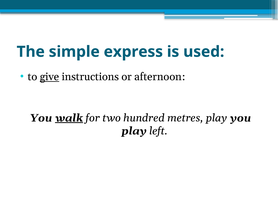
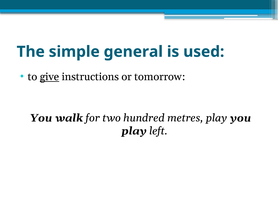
express: express -> general
afternoon: afternoon -> tomorrow
walk underline: present -> none
